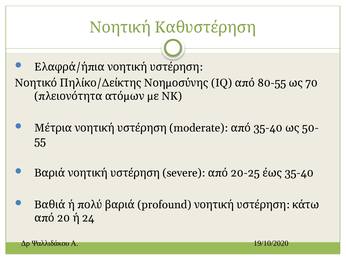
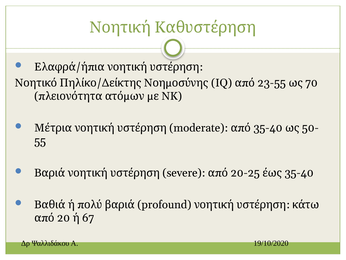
80-55: 80-55 -> 23-55
24: 24 -> 67
